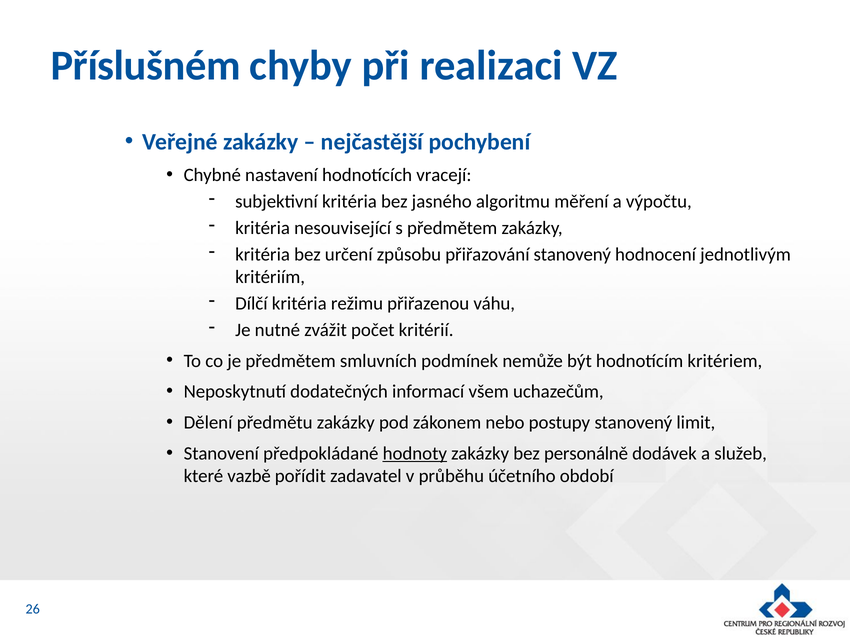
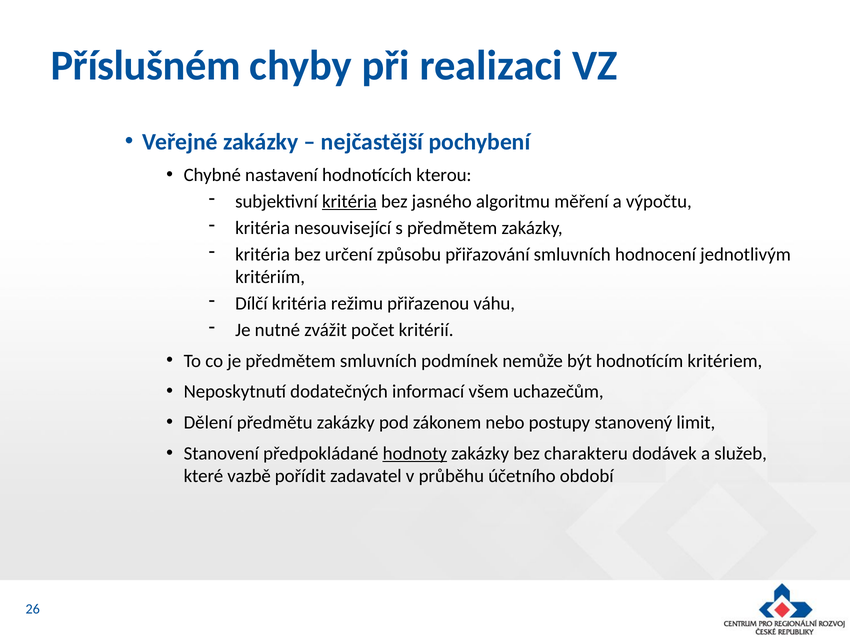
vracejí: vracejí -> kterou
kritéria at (349, 201) underline: none -> present
přiřazování stanovený: stanovený -> smluvních
personálně: personálně -> charakteru
